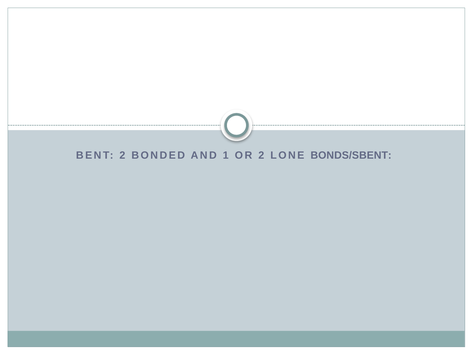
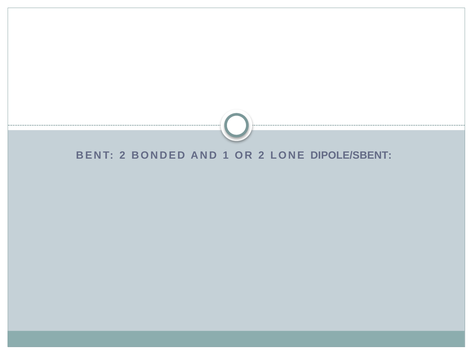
BONDS/SBENT: BONDS/SBENT -> DIPOLE/SBENT
